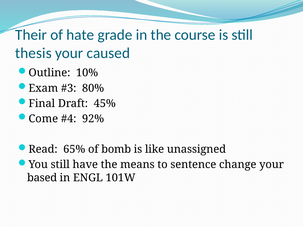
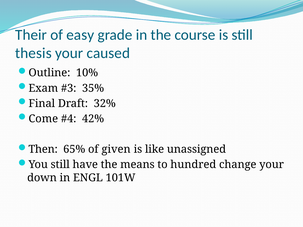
hate: hate -> easy
80%: 80% -> 35%
45%: 45% -> 32%
92%: 92% -> 42%
Read: Read -> Then
bomb: bomb -> given
sentence: sentence -> hundred
based: based -> down
